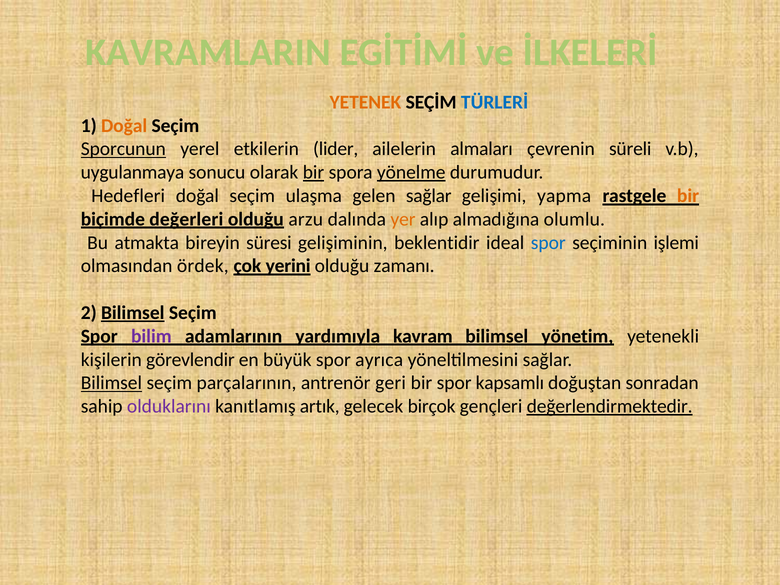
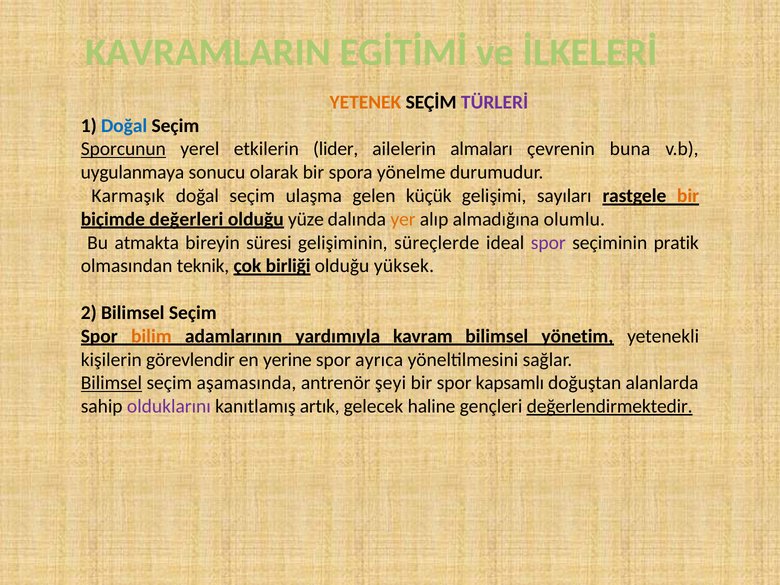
TÜRLERİ colour: blue -> purple
Doğal at (124, 126) colour: orange -> blue
süreli: süreli -> buna
bir at (313, 172) underline: present -> none
yönelme underline: present -> none
Hedefleri: Hedefleri -> Karmaşık
gelen sağlar: sağlar -> küçük
yapma: yapma -> sayıları
arzu: arzu -> yüze
beklentidir: beklentidir -> süreçlerde
spor at (548, 243) colour: blue -> purple
işlemi: işlemi -> pratik
ördek: ördek -> teknik
yerini: yerini -> birliği
zamanı: zamanı -> yüksek
Bilimsel at (133, 313) underline: present -> none
bilim colour: purple -> orange
büyük: büyük -> yerine
parçalarının: parçalarının -> aşamasında
geri: geri -> şeyi
sonradan: sonradan -> alanlarda
birçok: birçok -> haline
